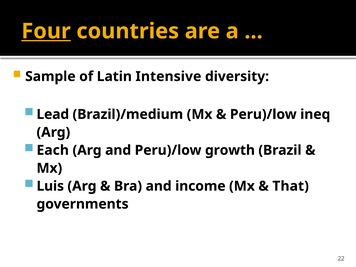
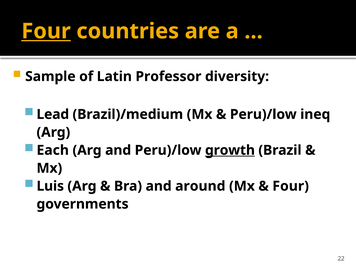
Intensive: Intensive -> Professor
growth underline: none -> present
income: income -> around
That at (291, 186): That -> Four
